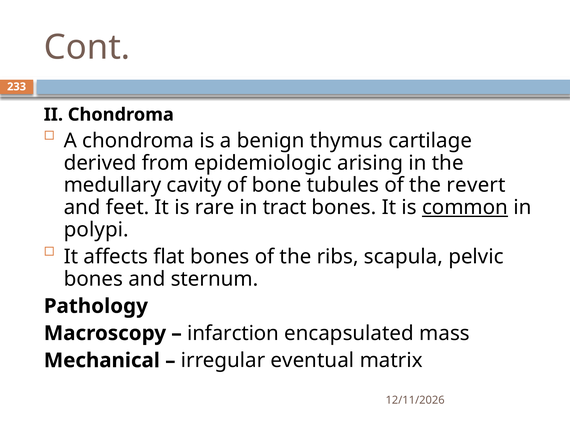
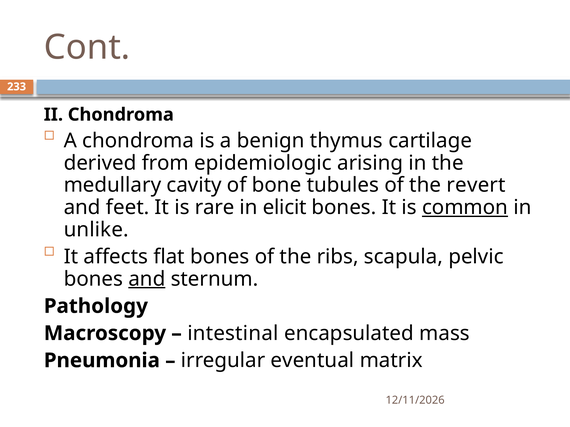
tract: tract -> elicit
polypi: polypi -> unlike
and at (147, 279) underline: none -> present
infarction: infarction -> intestinal
Mechanical: Mechanical -> Pneumonia
